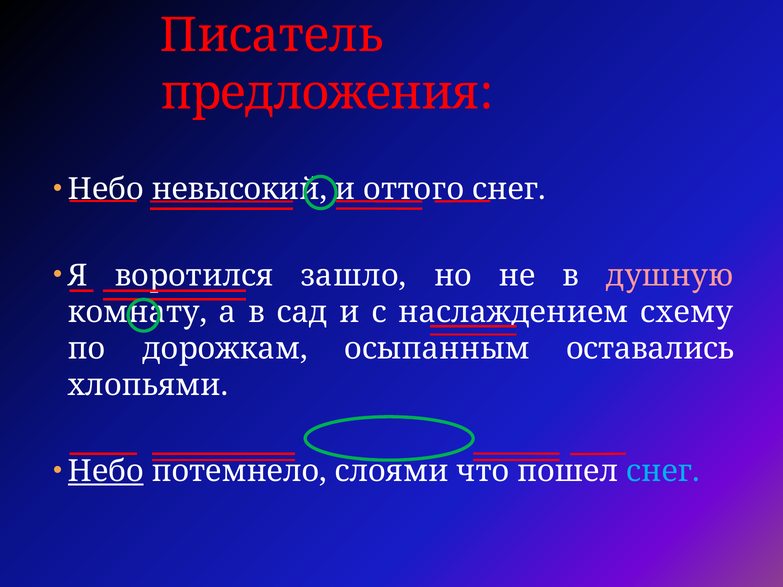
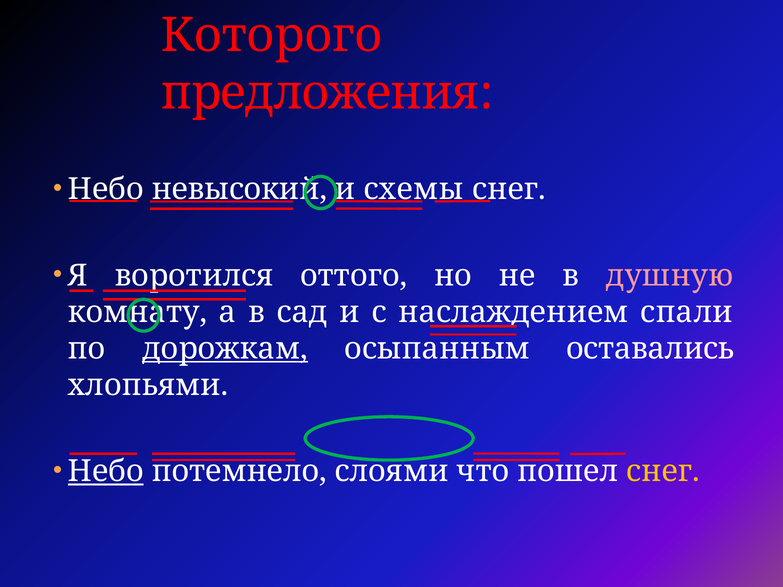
Писатель: Писатель -> Которого
оттого: оттого -> схемы
зашло: зашло -> оттого
схему: схему -> спали
дорожкам underline: none -> present
снег at (663, 472) colour: light blue -> yellow
